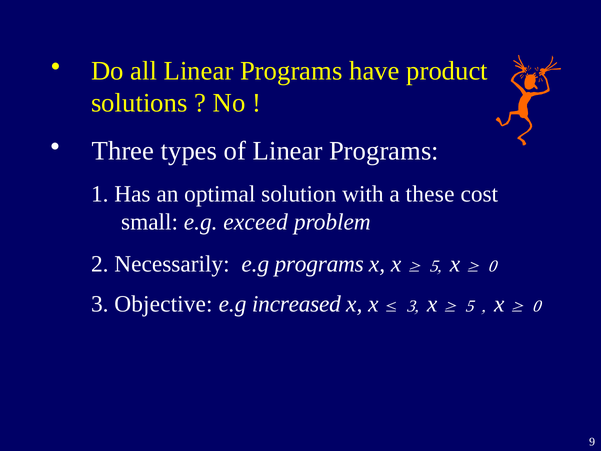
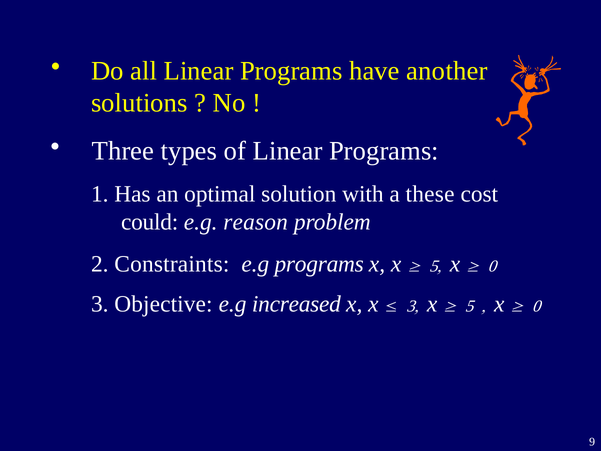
product: product -> another
small: small -> could
exceed: exceed -> reason
Necessarily: Necessarily -> Constraints
